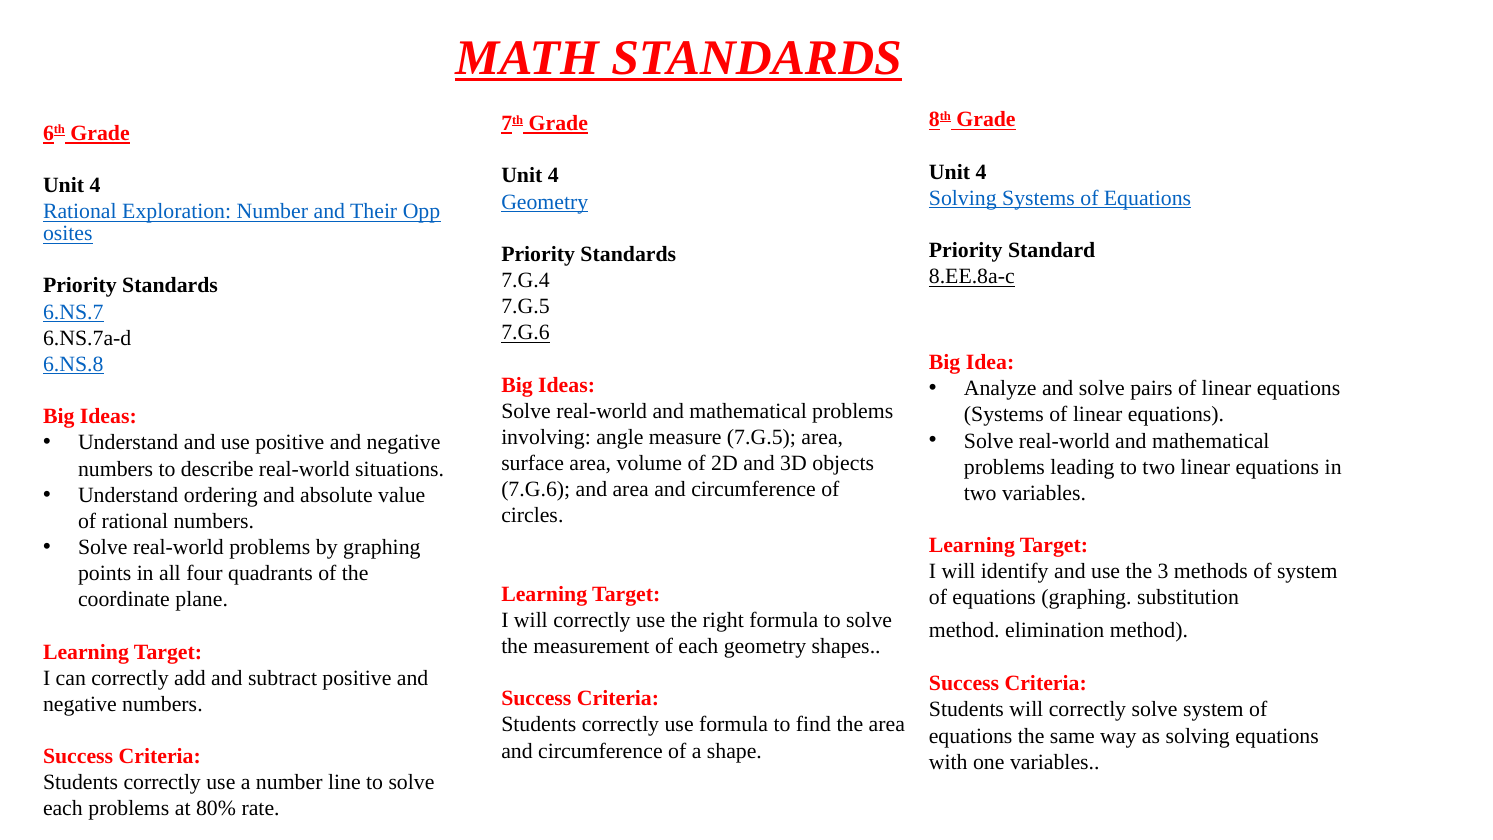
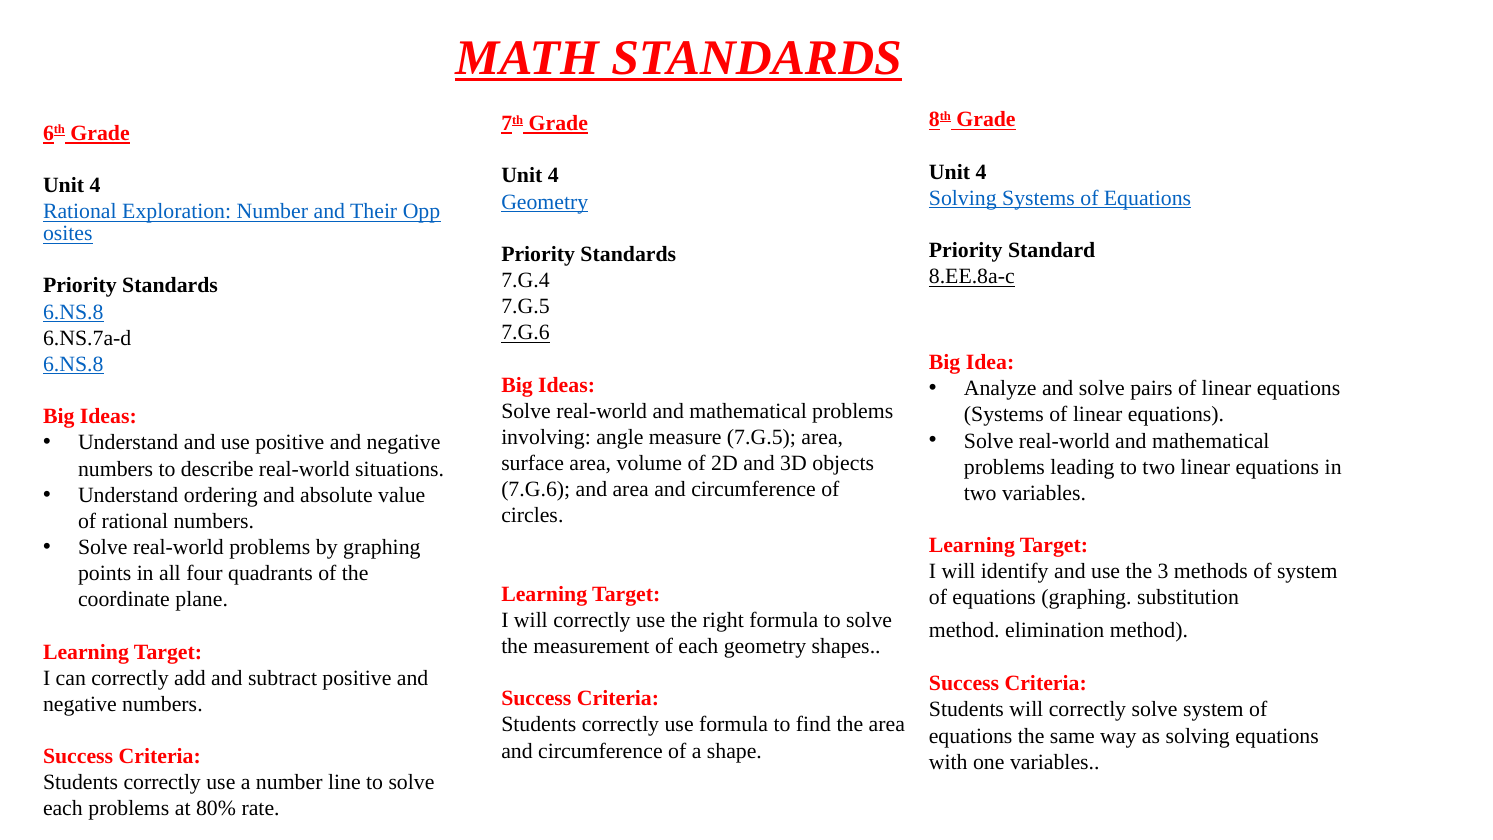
6.NS.7 at (73, 312): 6.NS.7 -> 6.NS.8
